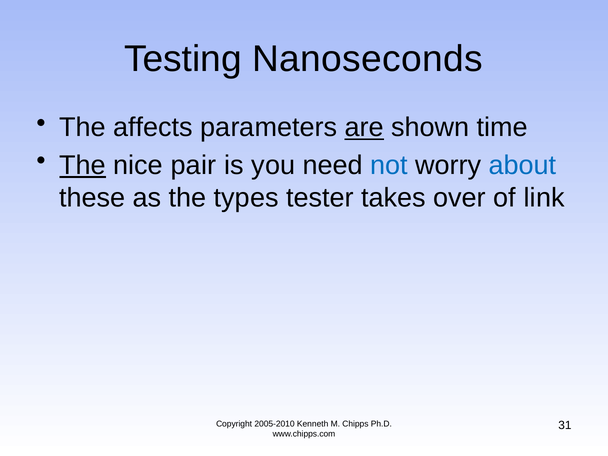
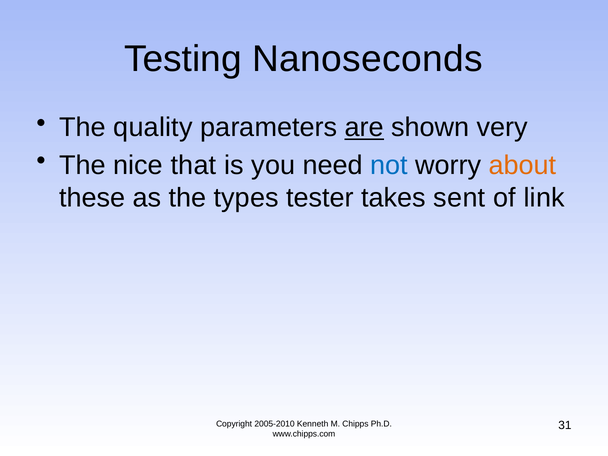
affects: affects -> quality
time: time -> very
The at (83, 165) underline: present -> none
pair: pair -> that
about colour: blue -> orange
over: over -> sent
